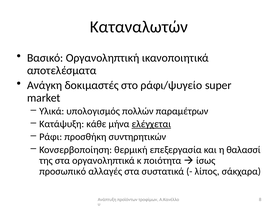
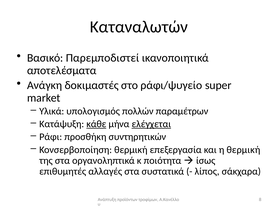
Οργανοληπτική: Οργανοληπτική -> Παρεμποδιστεί
κάθε underline: none -> present
η θαλασσί: θαλασσί -> θερμική
προσωπικό: προσωπικό -> επιθυμητές
